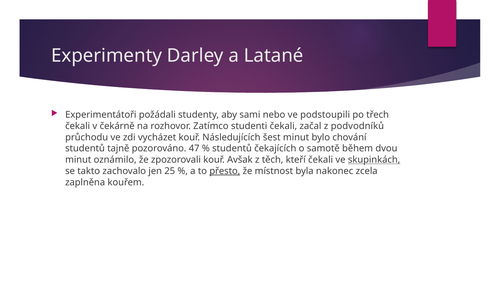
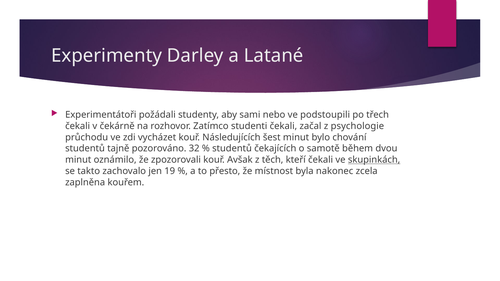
podvodníků: podvodníků -> psychologie
47: 47 -> 32
25: 25 -> 19
přesto underline: present -> none
